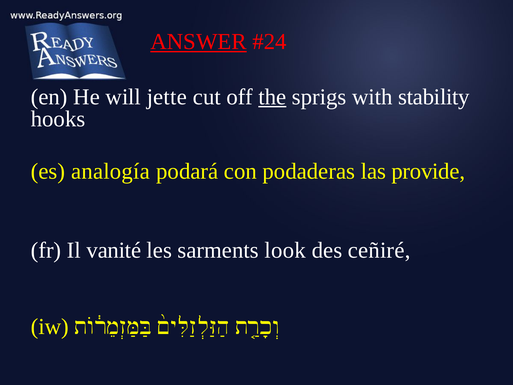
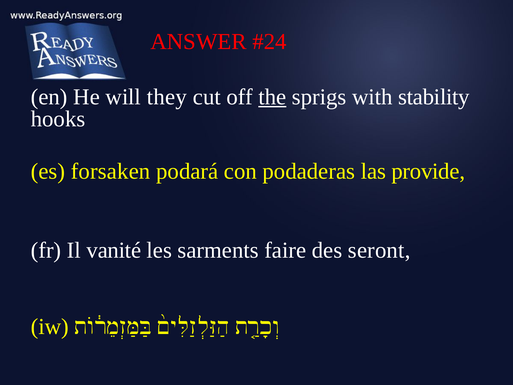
ANSWER underline: present -> none
jette: jette -> they
analogía: analogía -> forsaken
look: look -> faire
ceñiré: ceñiré -> seront
